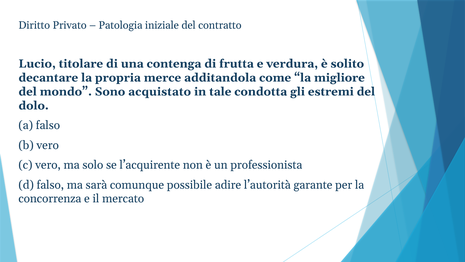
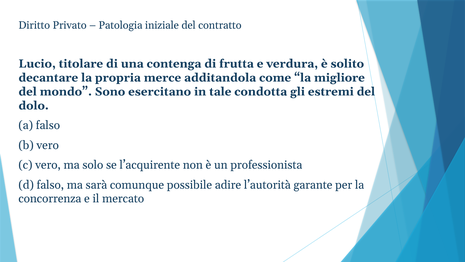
acquistato: acquistato -> esercitano
